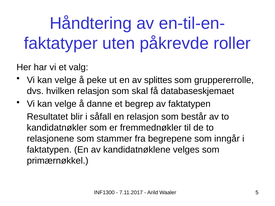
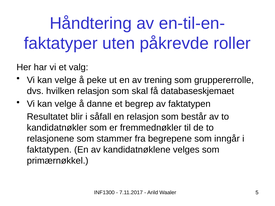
splittes: splittes -> trening
